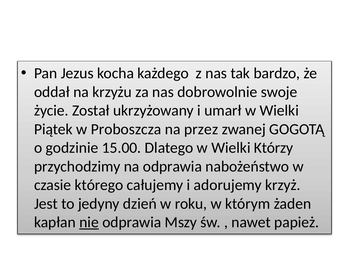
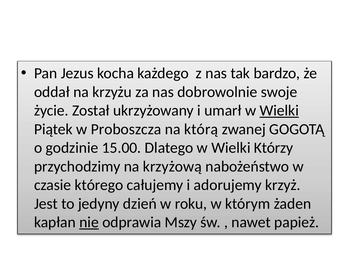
Wielki at (279, 110) underline: none -> present
przez: przez -> którą
na odprawia: odprawia -> krzyżową
